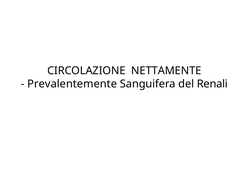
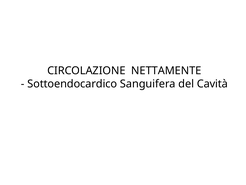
Prevalentemente: Prevalentemente -> Sottoendocardico
Renali: Renali -> Cavità
